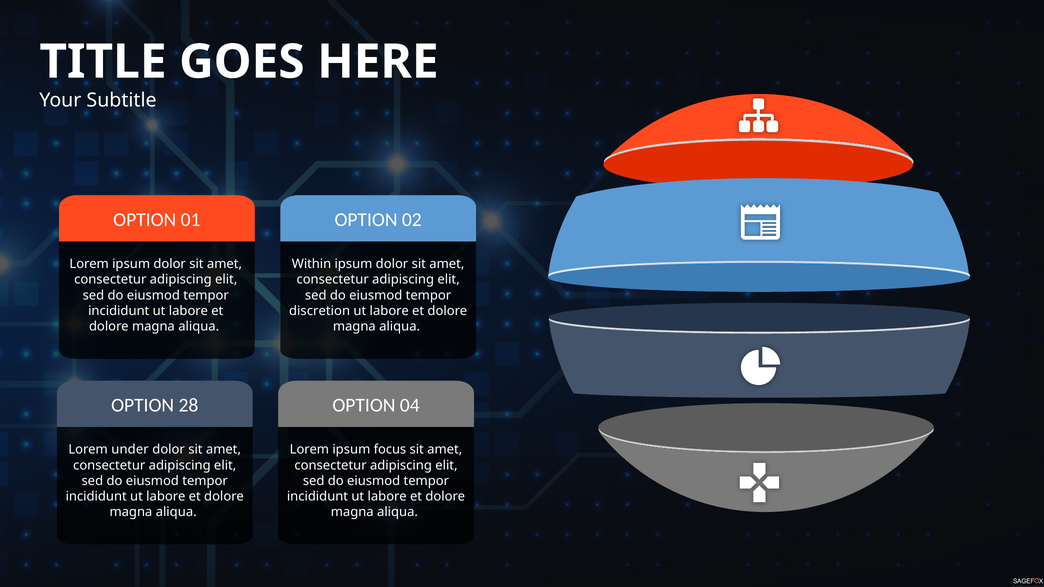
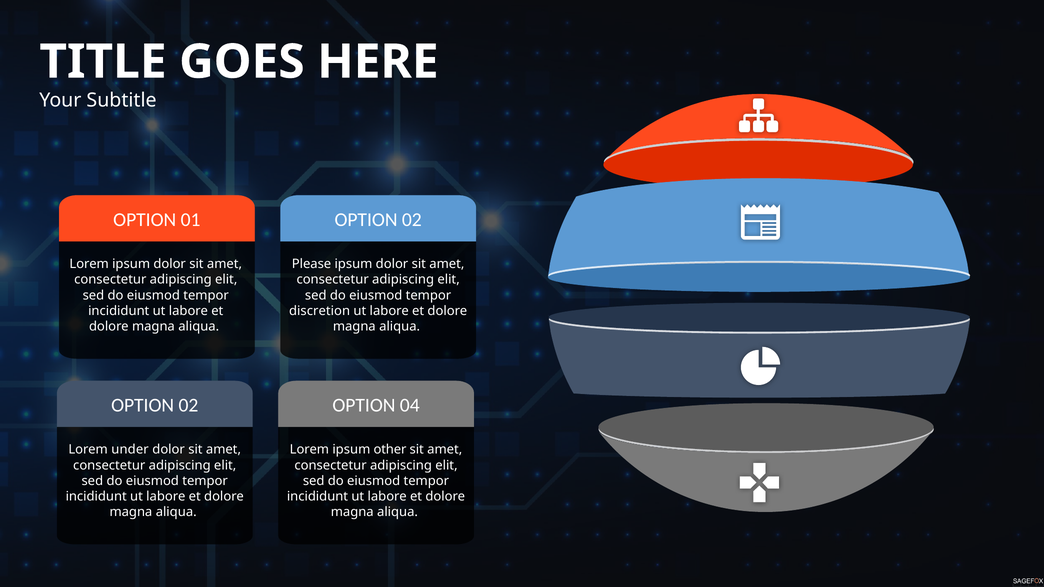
Within: Within -> Please
28 at (188, 405): 28 -> 02
focus: focus -> other
